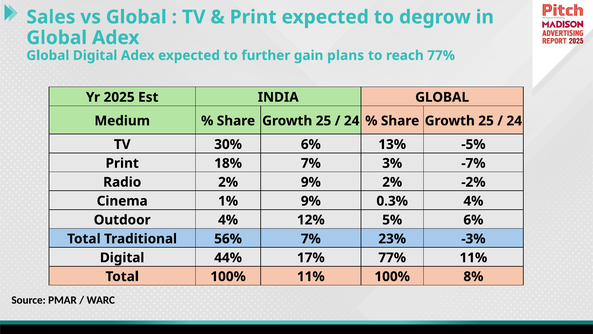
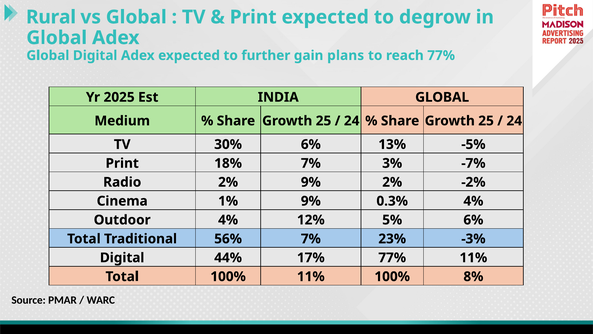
Sales: Sales -> Rural
